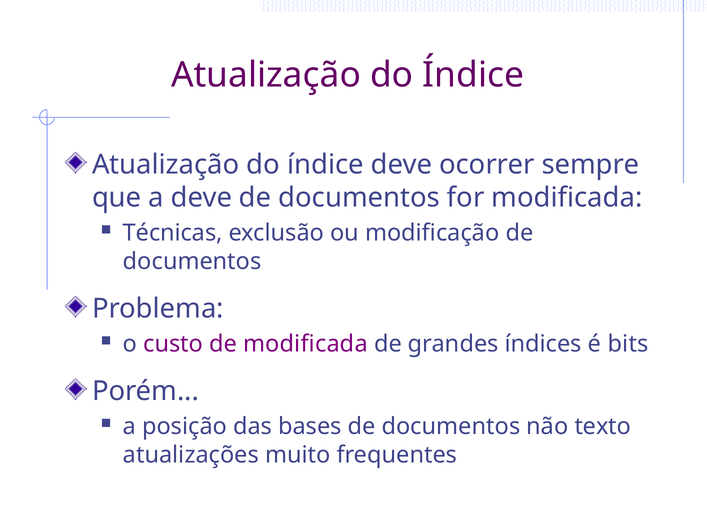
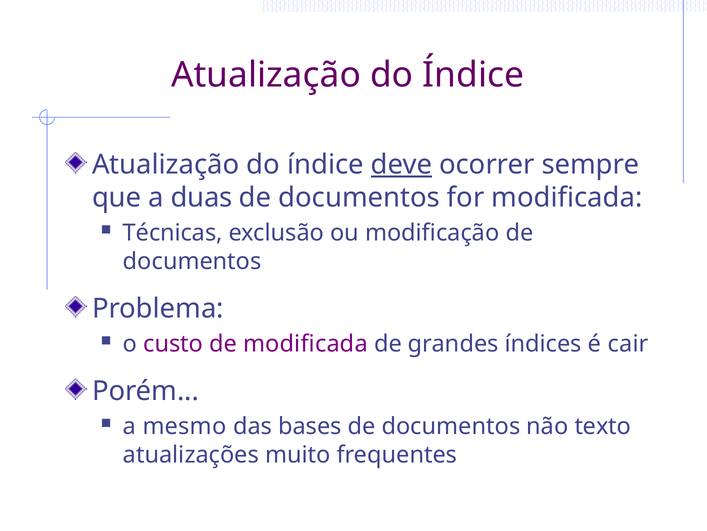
deve at (402, 164) underline: none -> present
a deve: deve -> duas
bits: bits -> cair
posição: posição -> mesmo
